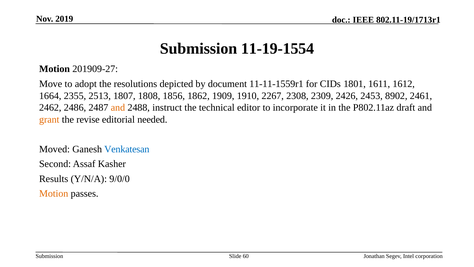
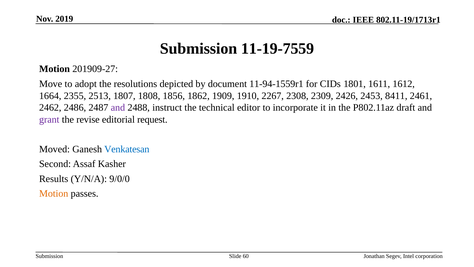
11-19-1554: 11-19-1554 -> 11-19-7559
11-11-1559r1: 11-11-1559r1 -> 11-94-1559r1
8902: 8902 -> 8411
and at (118, 107) colour: orange -> purple
grant colour: orange -> purple
needed: needed -> request
